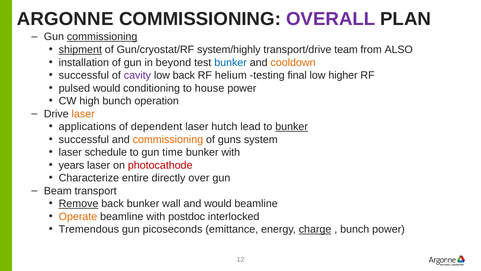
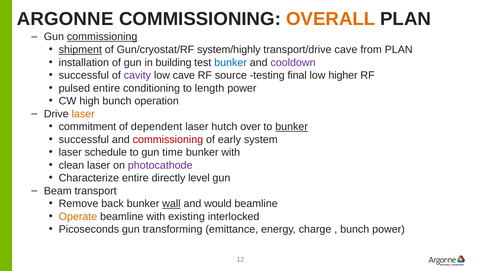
OVERALL colour: purple -> orange
transport/drive team: team -> cave
from ALSO: ALSO -> PLAN
beyond: beyond -> building
cooldown colour: orange -> purple
low back: back -> cave
helium: helium -> source
pulsed would: would -> entire
house: house -> length
applications: applications -> commitment
lead: lead -> over
commissioning at (168, 139) colour: orange -> red
guns: guns -> early
years: years -> clean
photocathode colour: red -> purple
over: over -> level
Remove underline: present -> none
wall underline: none -> present
postdoc: postdoc -> existing
Tremendous: Tremendous -> Picoseconds
picoseconds: picoseconds -> transforming
charge underline: present -> none
